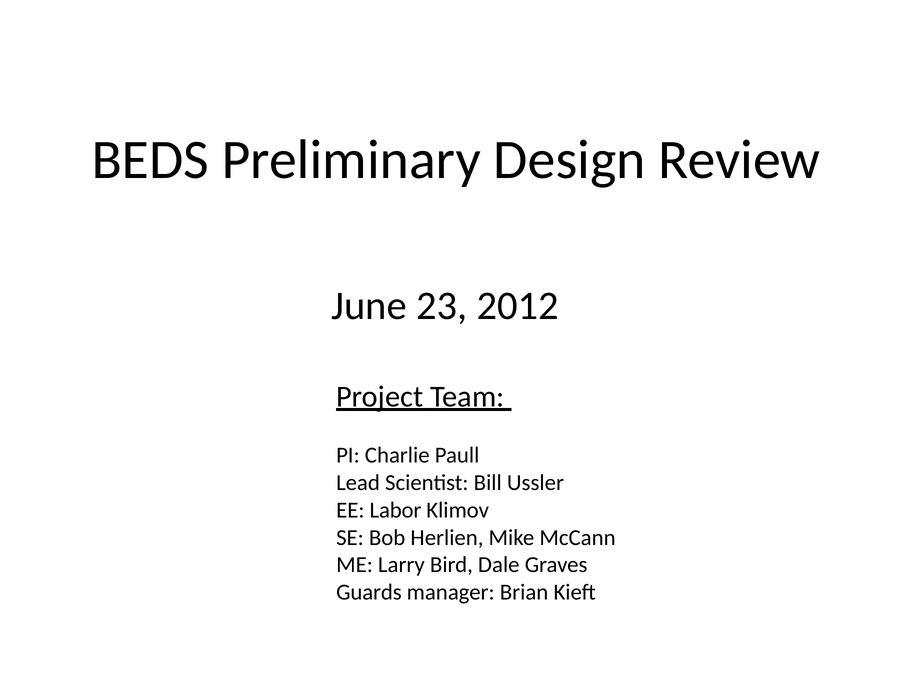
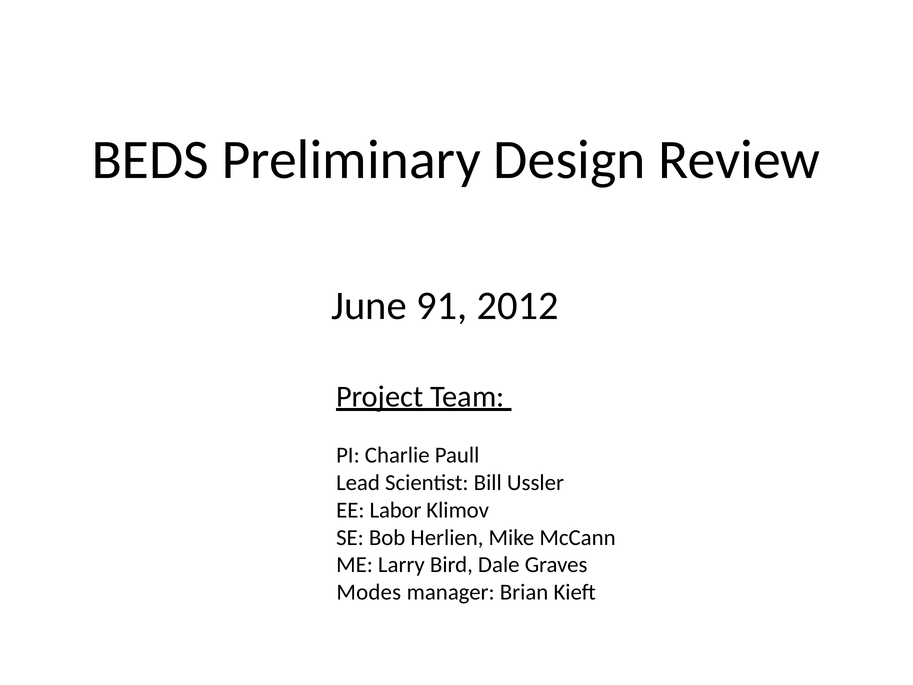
23: 23 -> 91
Guards: Guards -> Modes
